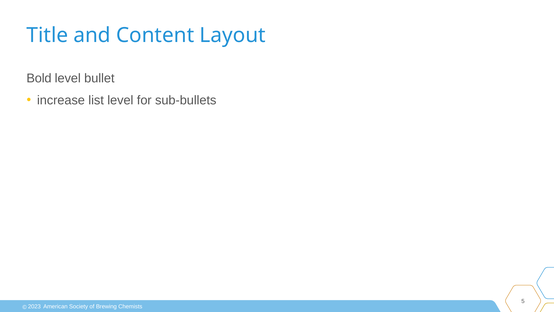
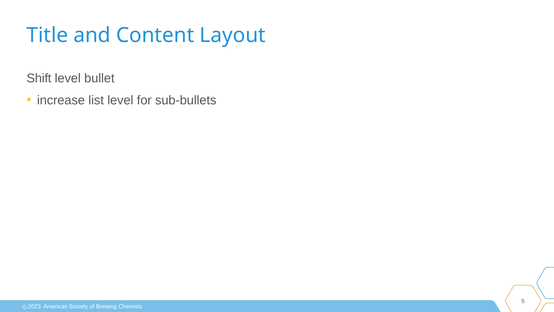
Bold: Bold -> Shift
